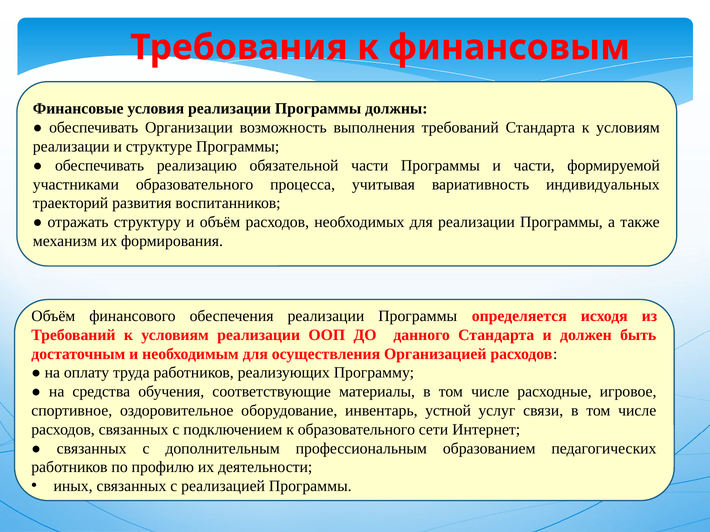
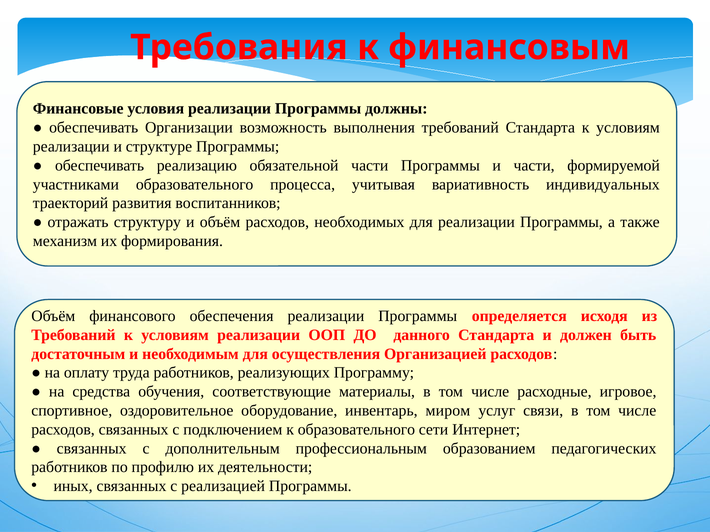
устной: устной -> миром
